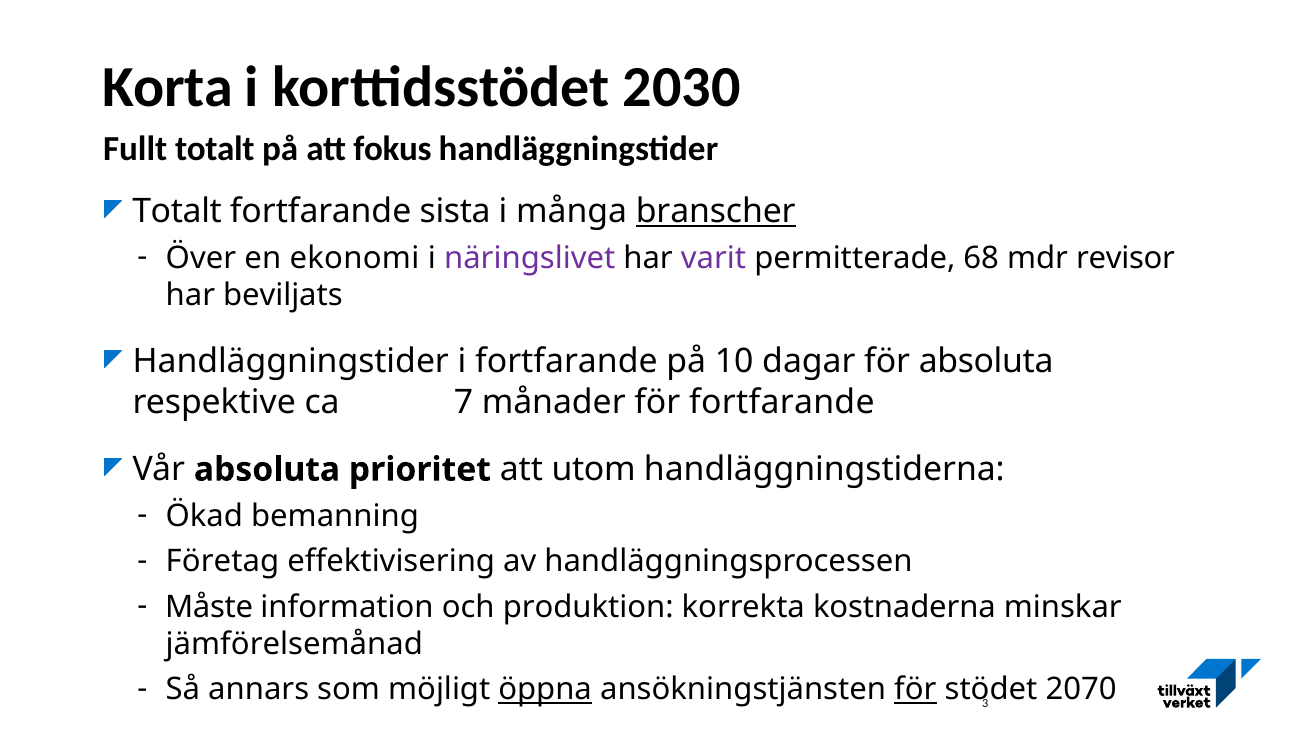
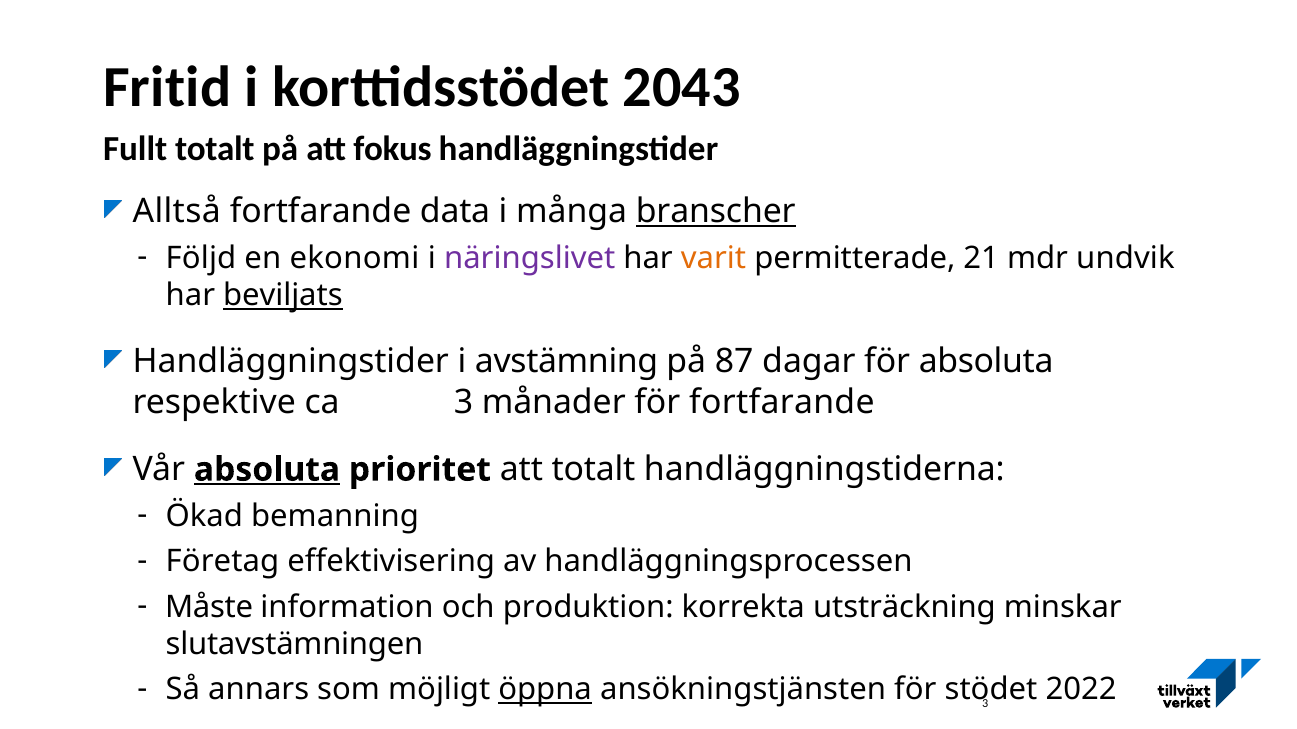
Korta: Korta -> Fritid
2030: 2030 -> 2043
Totalt at (177, 212): Totalt -> Alltså
sista: sista -> data
Över: Över -> Följd
varit colour: purple -> orange
68: 68 -> 21
revisor: revisor -> undvik
beviljats underline: none -> present
i fortfarande: fortfarande -> avstämning
10: 10 -> 87
ca 7: 7 -> 3
absoluta at (267, 470) underline: none -> present
att utom: utom -> totalt
kostnaderna: kostnaderna -> utsträckning
jämförelsemånad: jämförelsemånad -> slutavstämningen
för at (915, 690) underline: present -> none
2070: 2070 -> 2022
